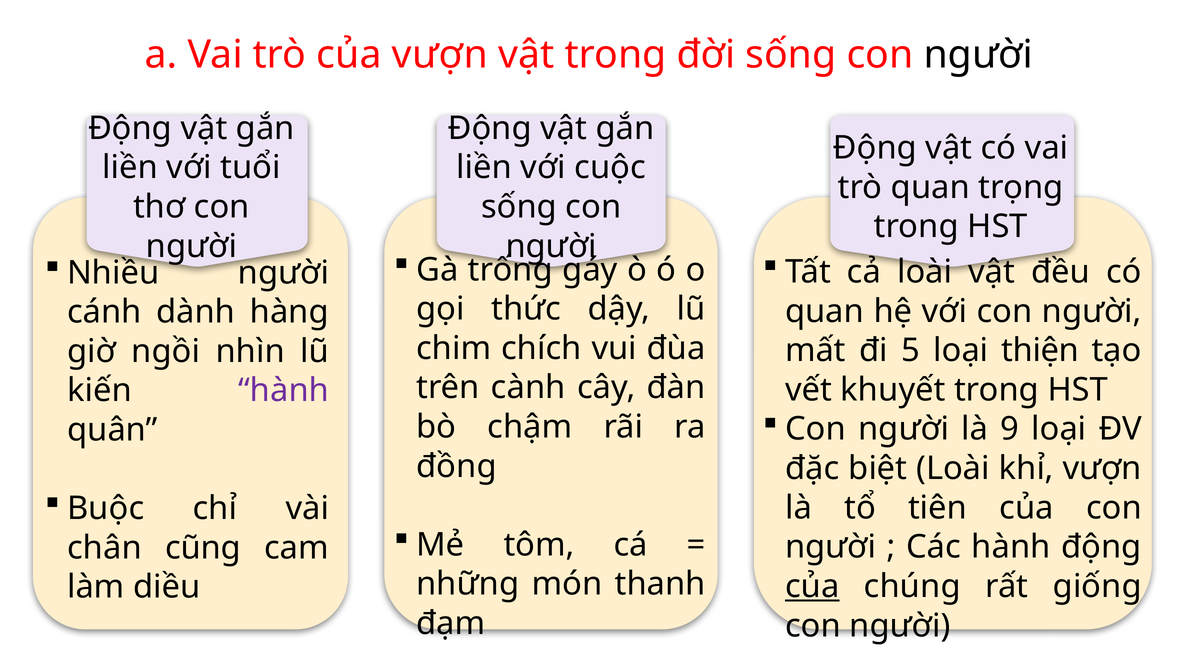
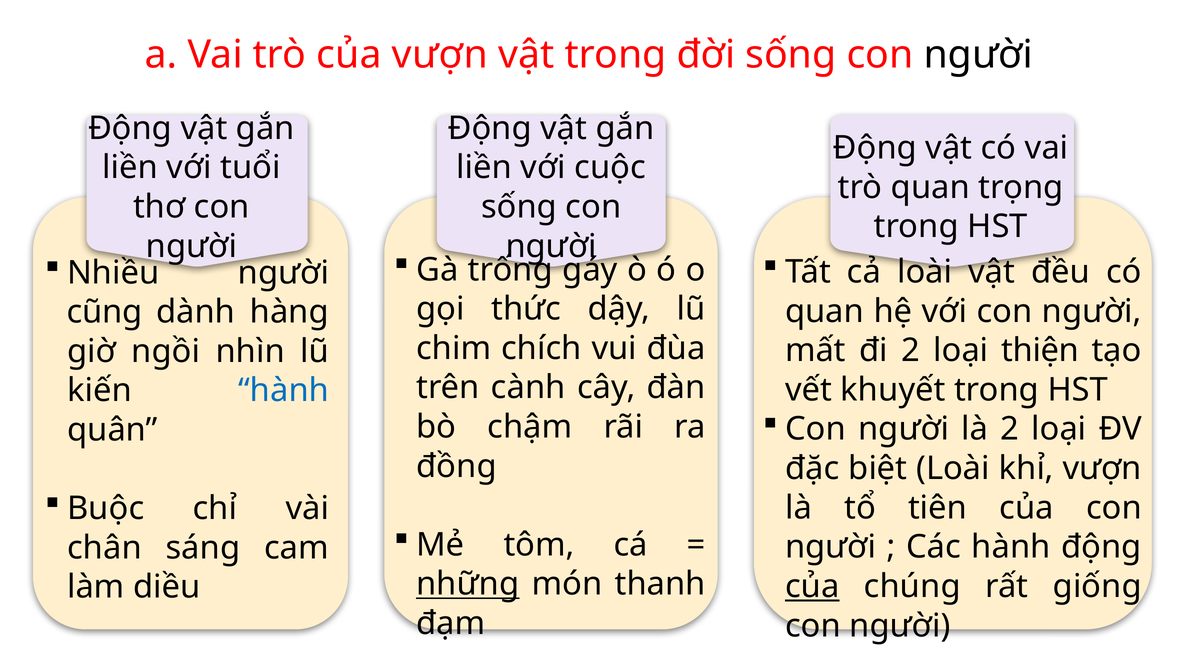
cánh: cánh -> cũng
đi 5: 5 -> 2
hành at (284, 390) colour: purple -> blue
là 9: 9 -> 2
cũng: cũng -> sáng
những underline: none -> present
